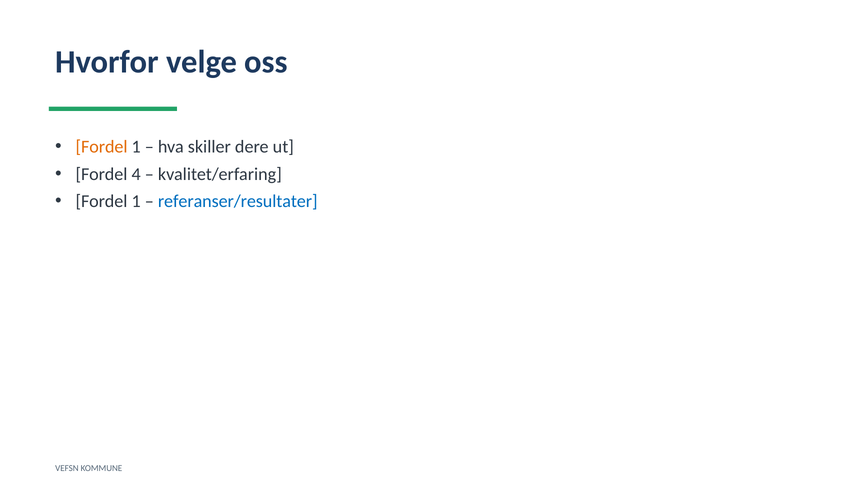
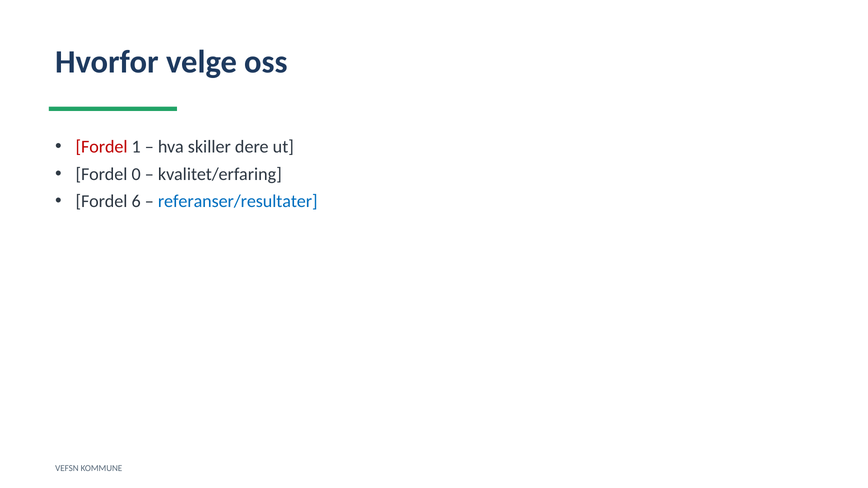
Fordel at (102, 147) colour: orange -> red
4: 4 -> 0
1 at (136, 201): 1 -> 6
